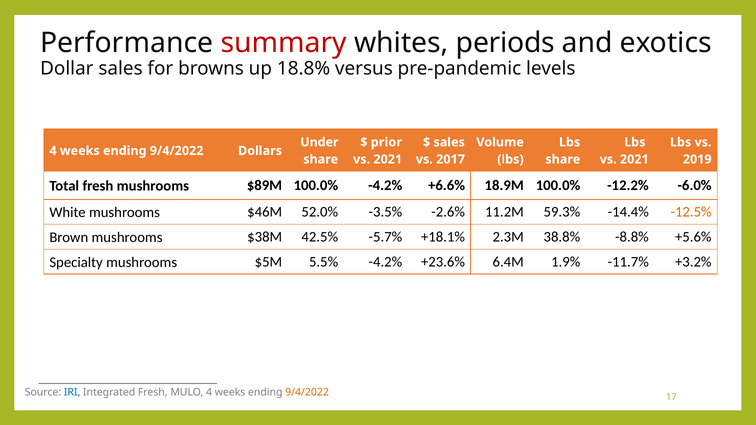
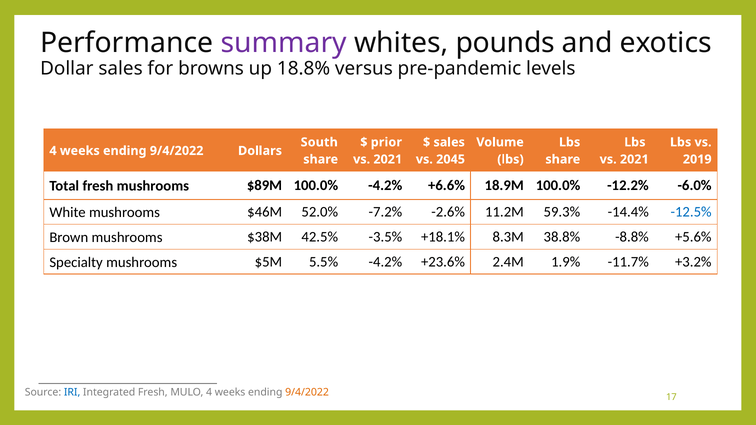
summary colour: red -> purple
periods: periods -> pounds
Under: Under -> South
2017: 2017 -> 2045
-3.5%: -3.5% -> -7.2%
-12.5% colour: orange -> blue
-5.7%: -5.7% -> -3.5%
2.3M: 2.3M -> 8.3M
6.4M: 6.4M -> 2.4M
